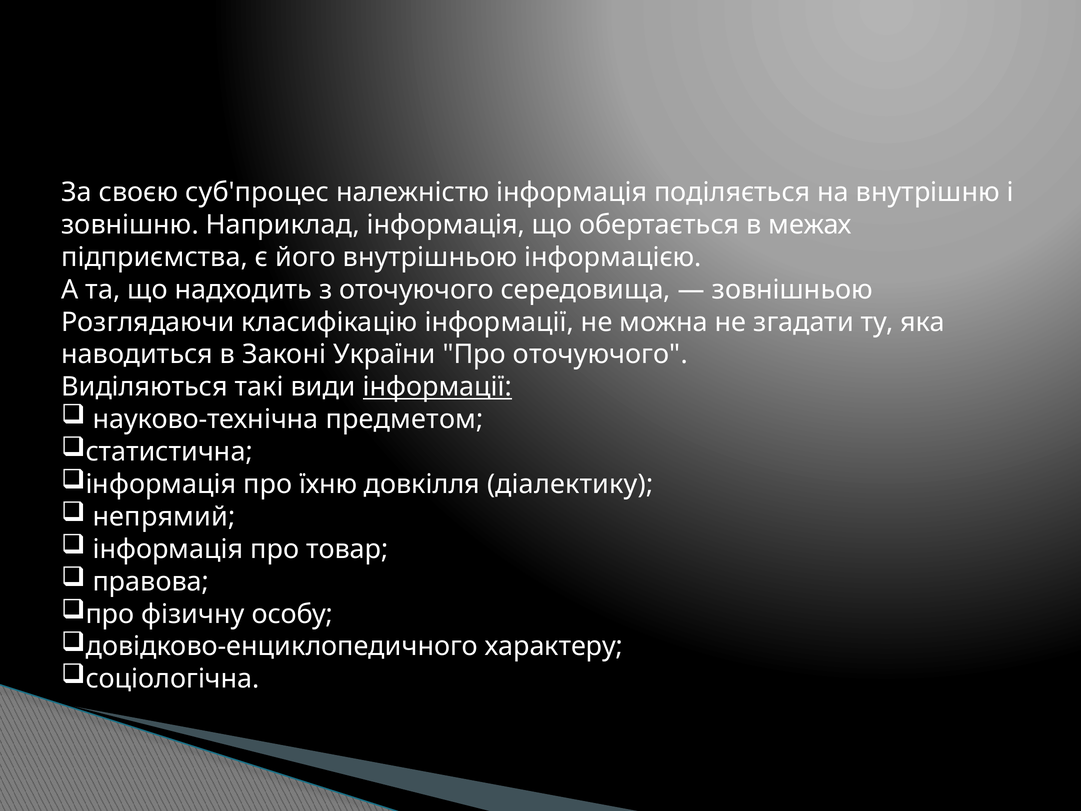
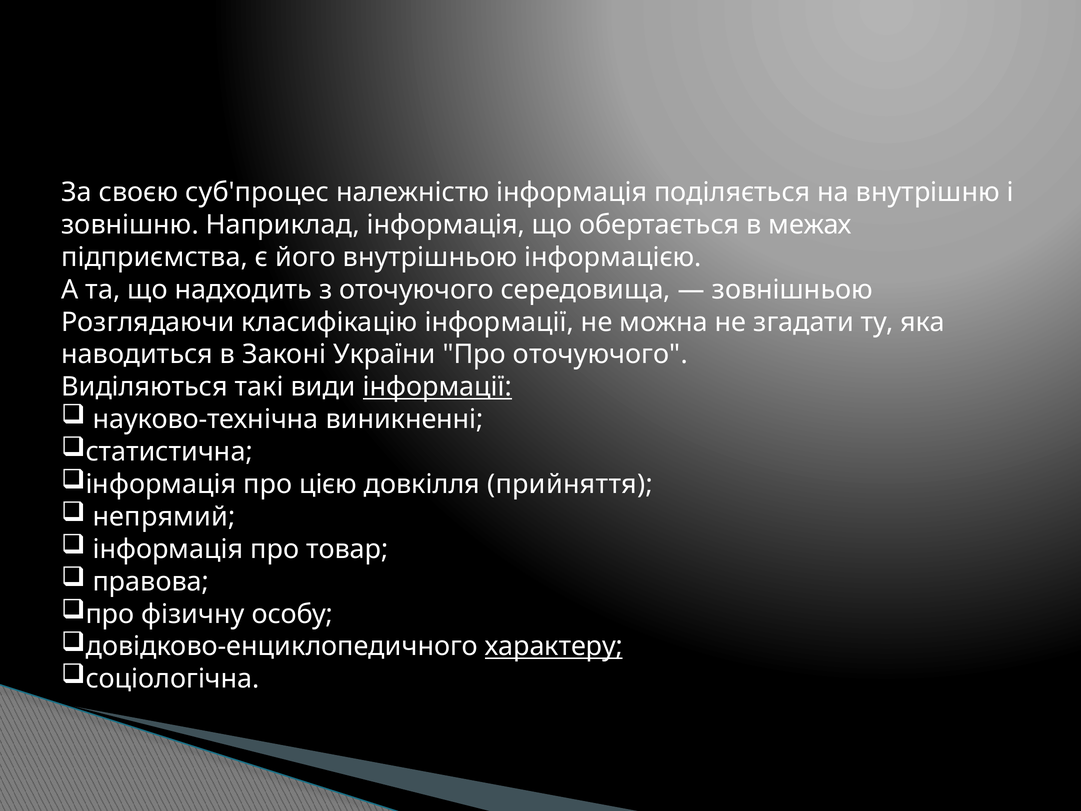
предметом: предметом -> виникненні
їхню: їхню -> цією
діалектику: діалектику -> прийняття
характеру underline: none -> present
